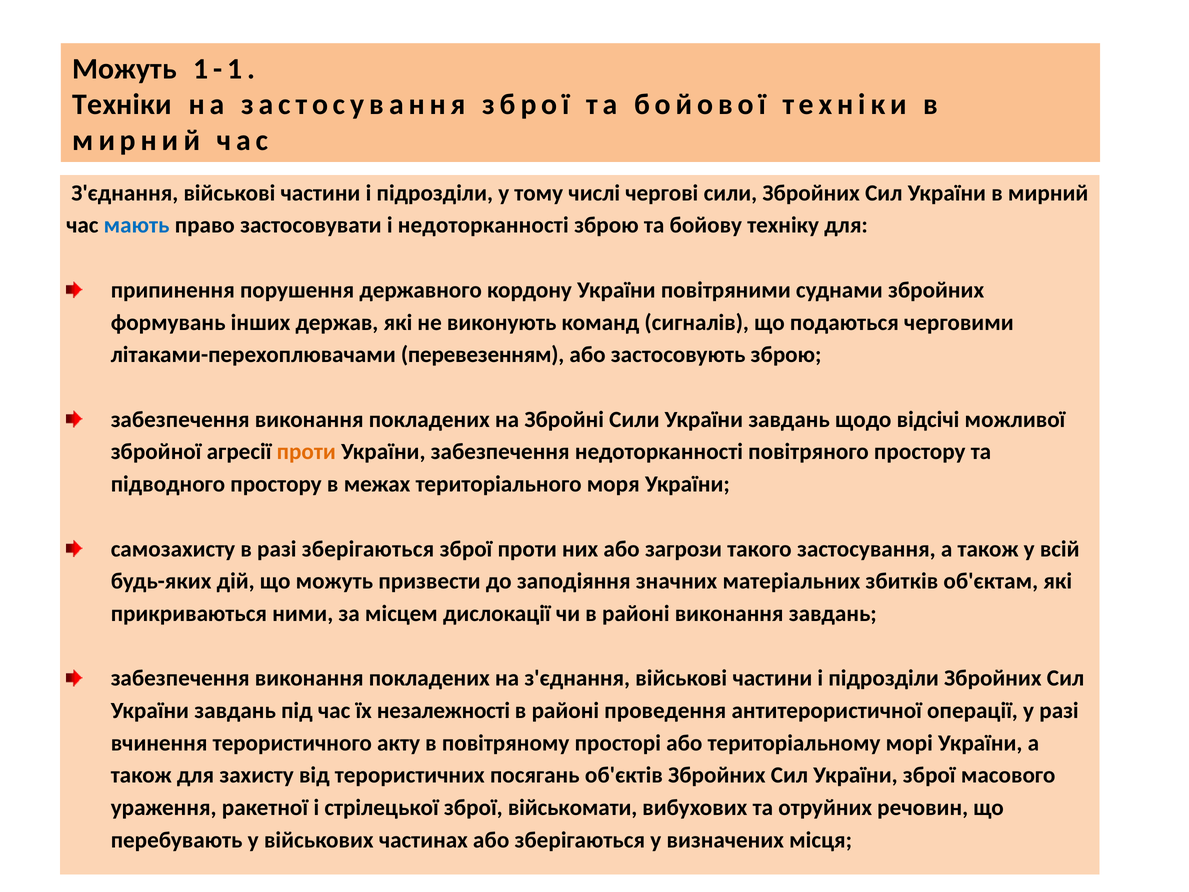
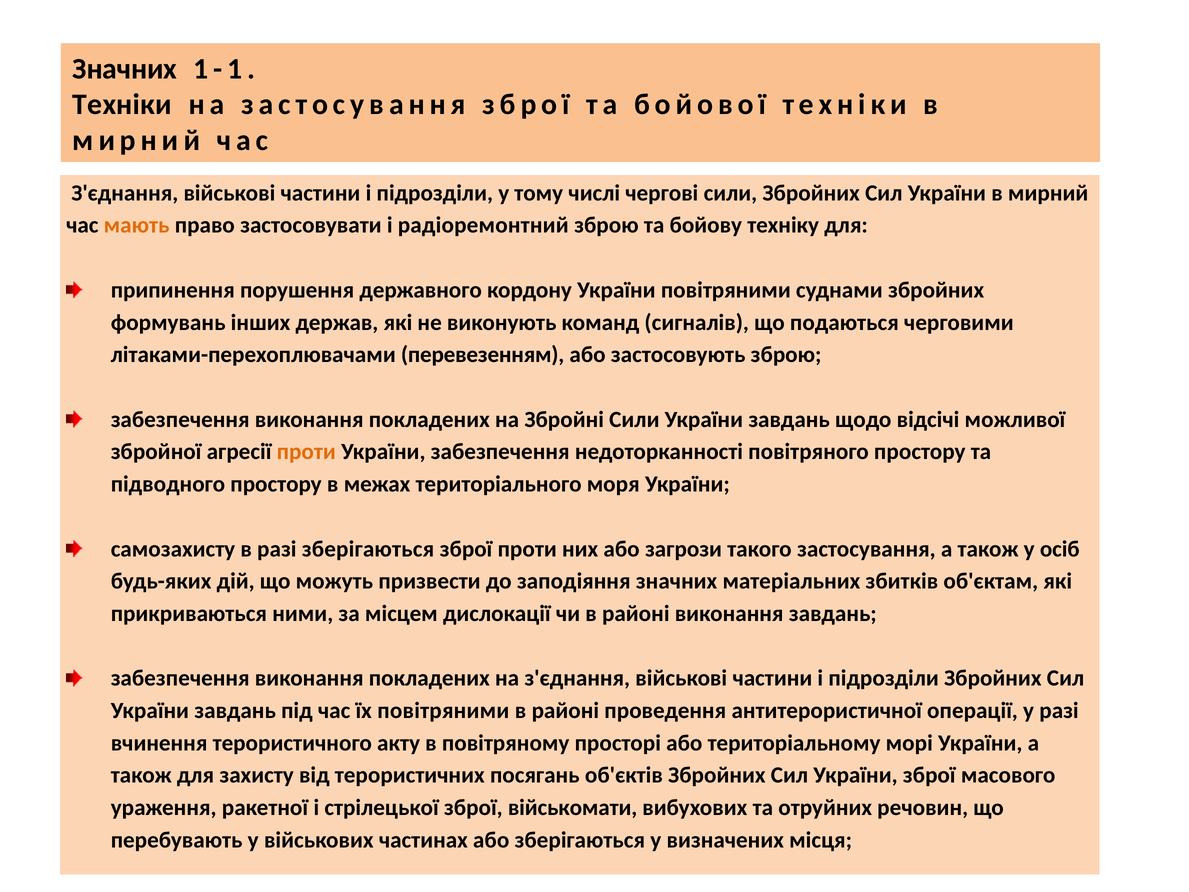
Можуть at (125, 69): Можуть -> Значних
мають colour: blue -> orange
і недоторканності: недоторканності -> радіоремонтний
всій: всій -> осіб
їх незалежності: незалежності -> повітряними
